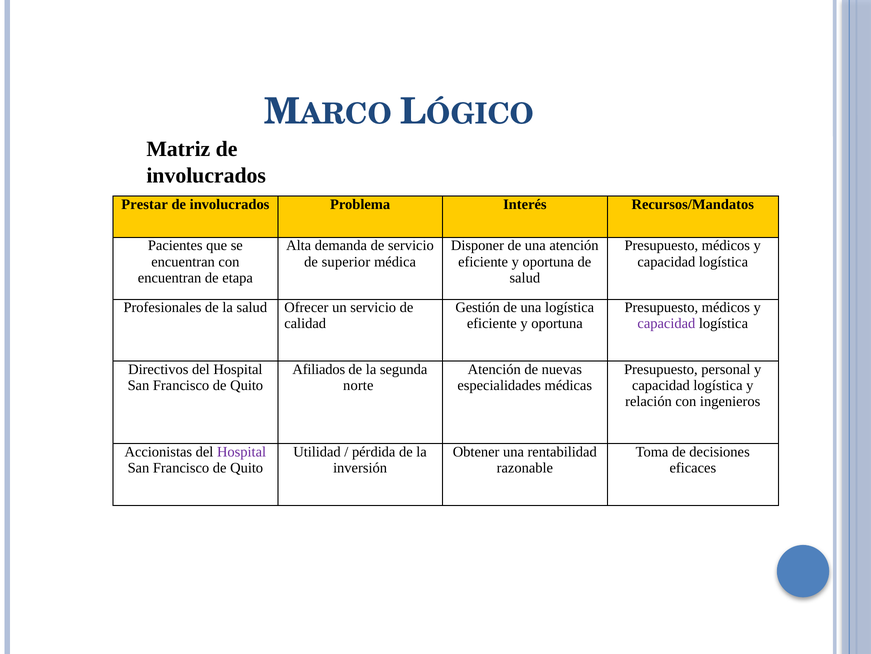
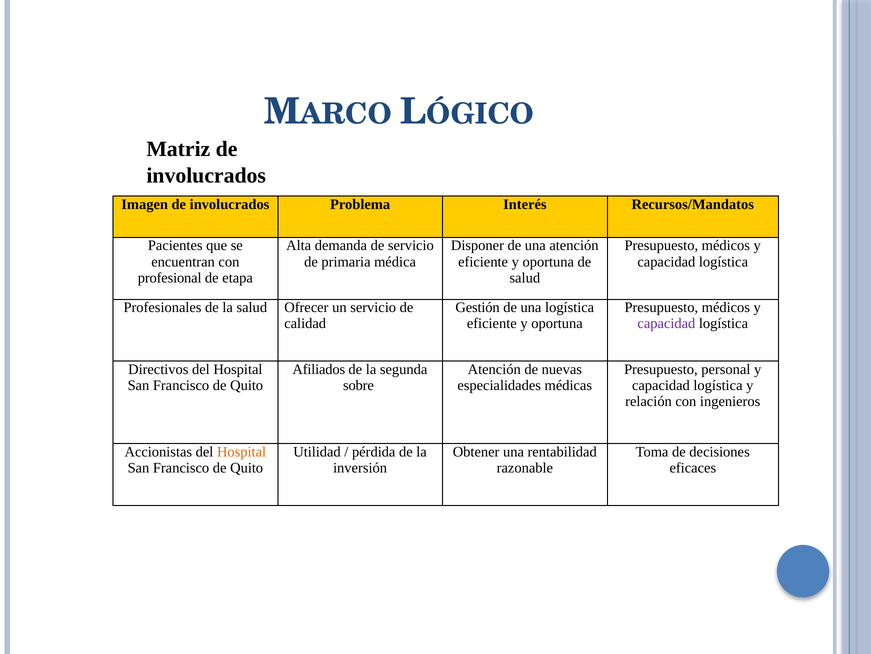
Prestar: Prestar -> Imagen
superior: superior -> primaria
encuentran at (170, 278): encuentran -> profesional
norte: norte -> sobre
Hospital at (242, 451) colour: purple -> orange
